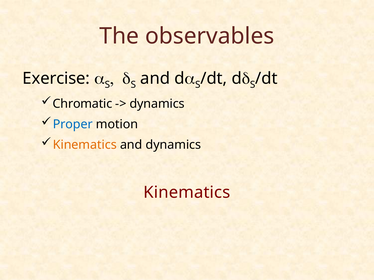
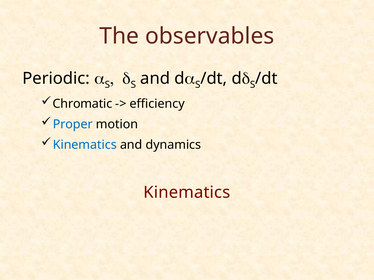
Exercise: Exercise -> Periodic
dynamics at (157, 104): dynamics -> efficiency
Kinematics at (85, 145) colour: orange -> blue
